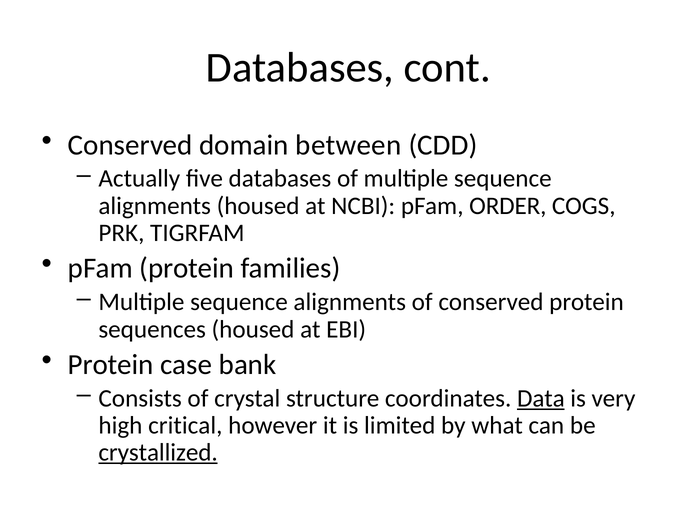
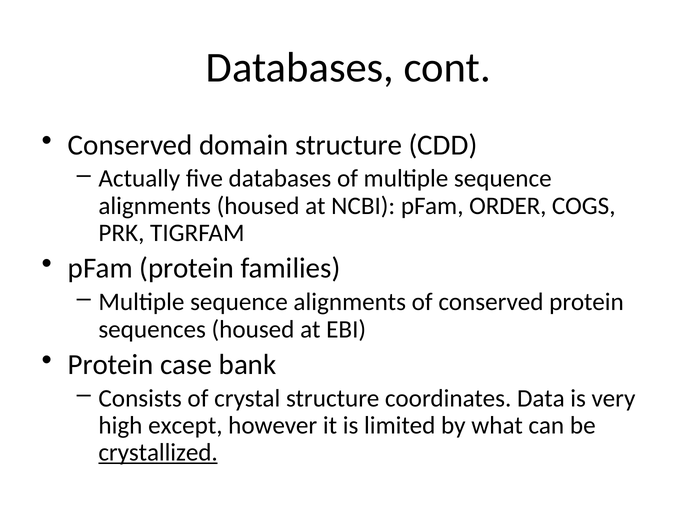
domain between: between -> structure
Data underline: present -> none
critical: critical -> except
